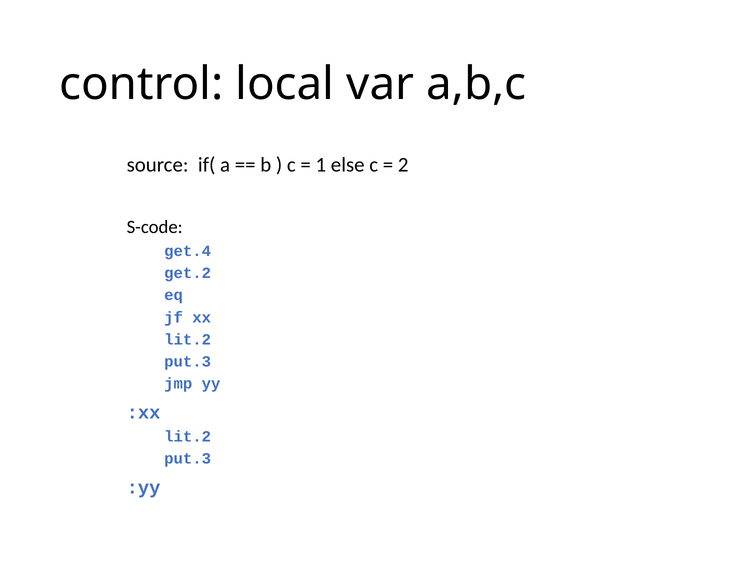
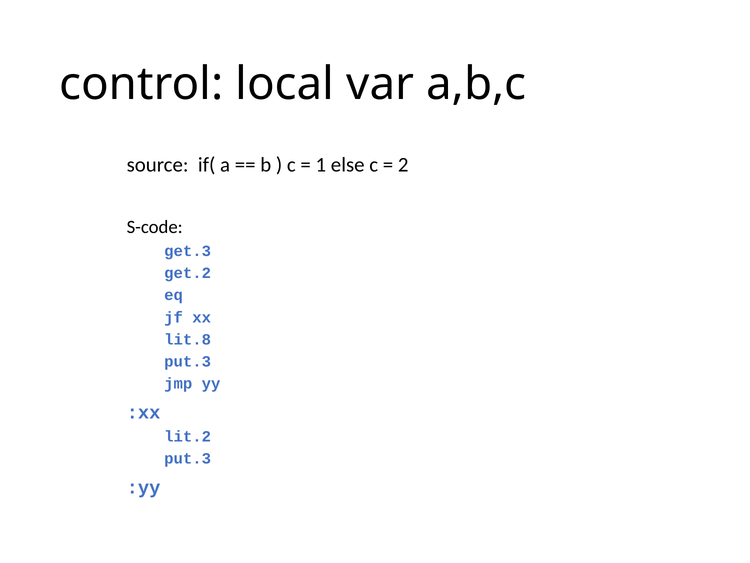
get.4: get.4 -> get.3
lit.2 at (188, 339): lit.2 -> lit.8
